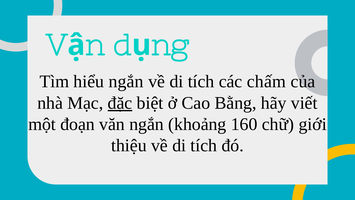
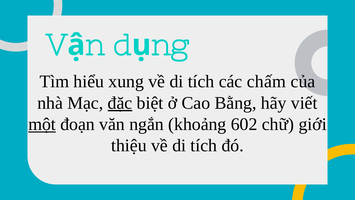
hiểu ngắn: ngắn -> xung
một underline: none -> present
160: 160 -> 602
